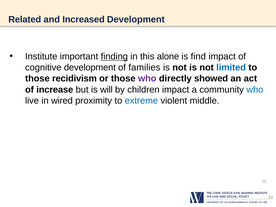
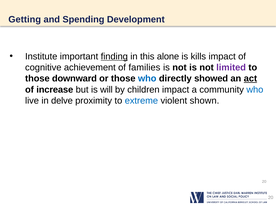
Related: Related -> Getting
Increased: Increased -> Spending
find: find -> kills
cognitive development: development -> achievement
limited colour: blue -> purple
recidivism: recidivism -> downward
who at (147, 79) colour: purple -> blue
act underline: none -> present
wired: wired -> delve
middle: middle -> shown
